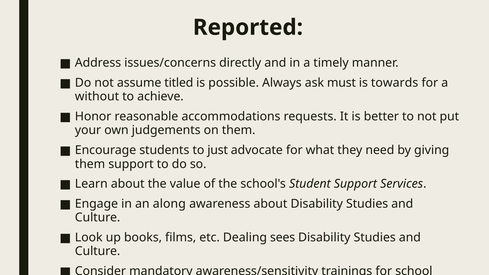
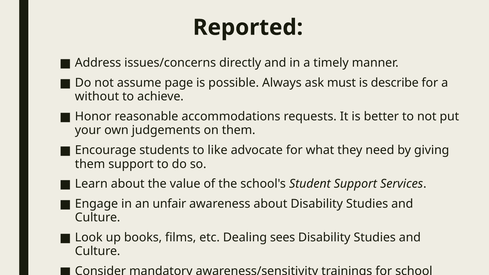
titled: titled -> page
towards: towards -> describe
just: just -> like
along: along -> unfair
